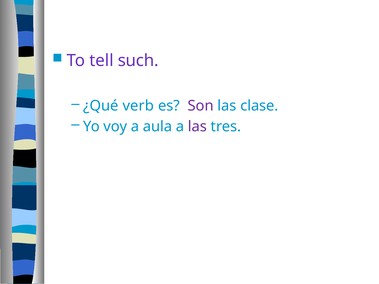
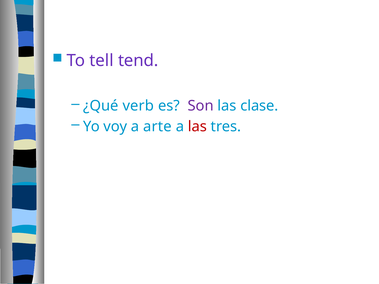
such: such -> tend
aula: aula -> arte
las at (197, 127) colour: purple -> red
